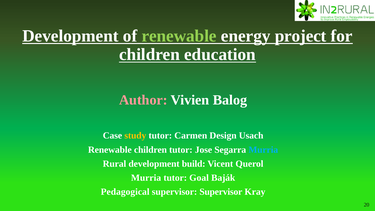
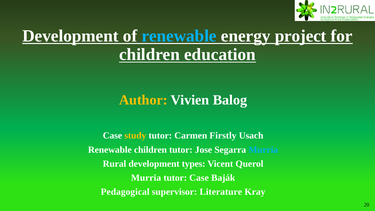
renewable at (179, 36) colour: light green -> light blue
Author colour: pink -> yellow
Design: Design -> Firstly
build: build -> types
tutor Goal: Goal -> Case
supervisor Supervisor: Supervisor -> Literature
